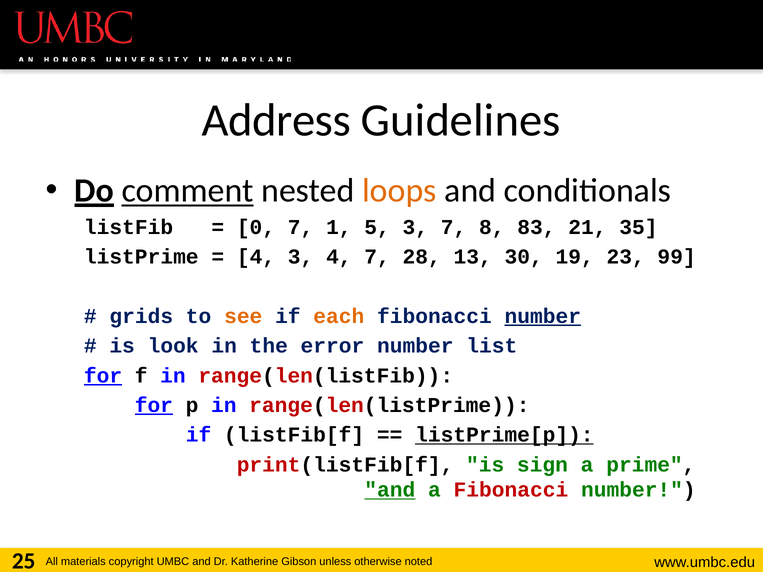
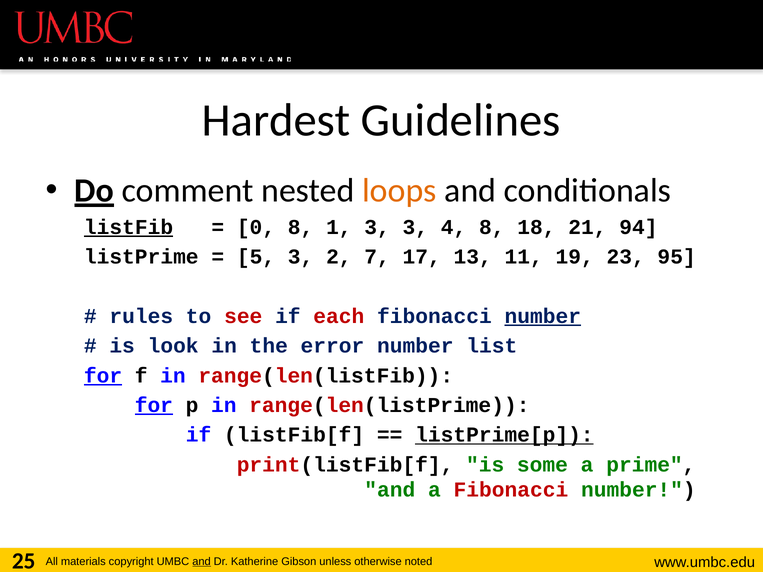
Address: Address -> Hardest
comment underline: present -> none
listFib underline: none -> present
0 7: 7 -> 8
1 5: 5 -> 3
3 7: 7 -> 4
83: 83 -> 18
35: 35 -> 94
4 at (256, 257): 4 -> 5
3 4: 4 -> 2
28: 28 -> 17
30: 30 -> 11
99: 99 -> 95
grids: grids -> rules
see colour: orange -> red
each colour: orange -> red
sign: sign -> some
and at (390, 490) underline: present -> none
and at (202, 562) underline: none -> present
